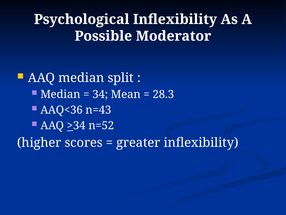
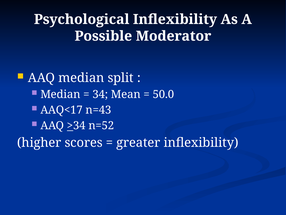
28.3: 28.3 -> 50.0
AAQ<36: AAQ<36 -> AAQ<17
